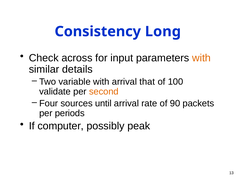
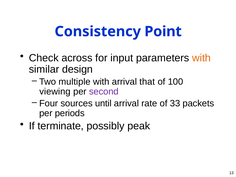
Long: Long -> Point
details: details -> design
variable: variable -> multiple
validate: validate -> viewing
second colour: orange -> purple
90: 90 -> 33
computer: computer -> terminate
